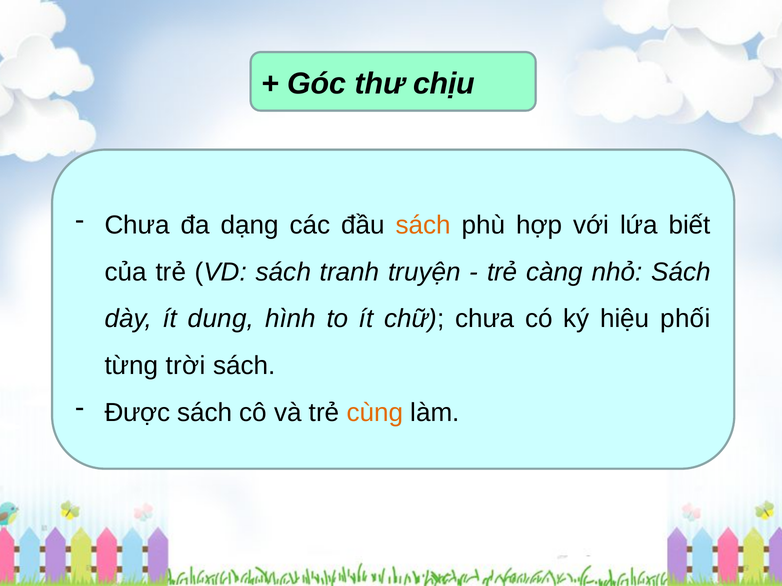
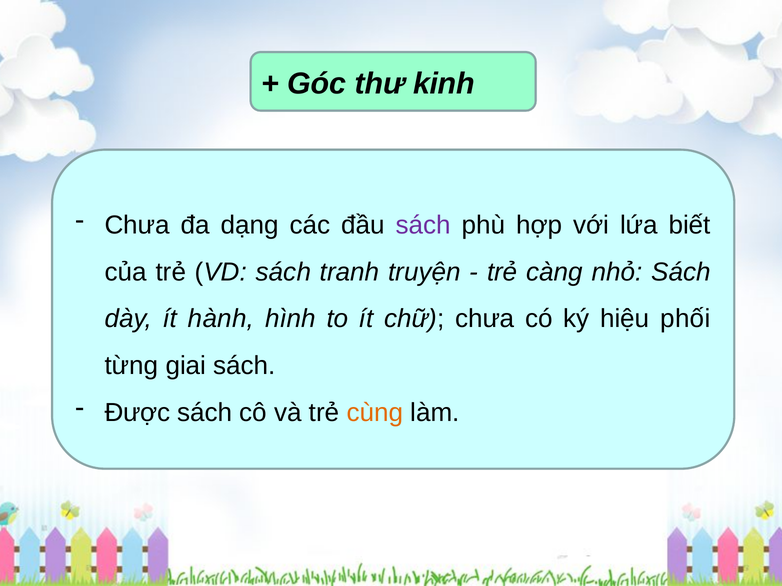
chịu: chịu -> kinh
sách at (423, 225) colour: orange -> purple
dung: dung -> hành
trời: trời -> giai
